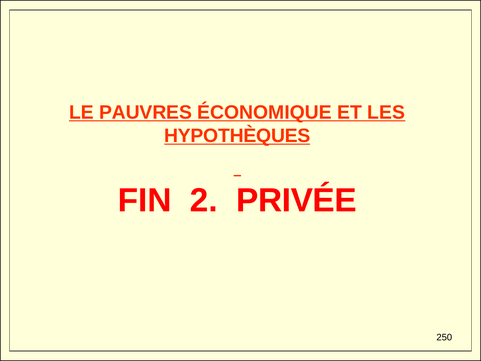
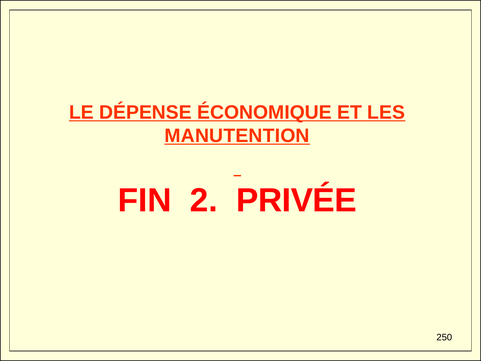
PAUVRES: PAUVRES -> DÉPENSE
HYPOTHÈQUES: HYPOTHÈQUES -> MANUTENTION
